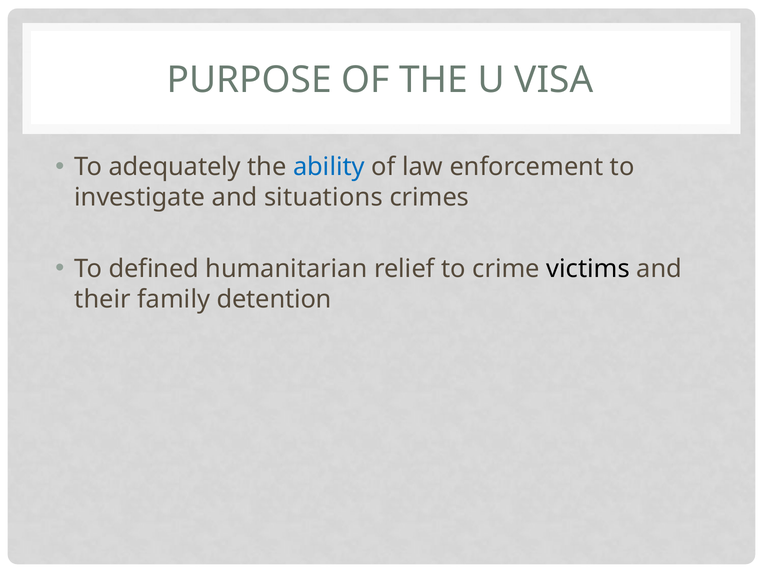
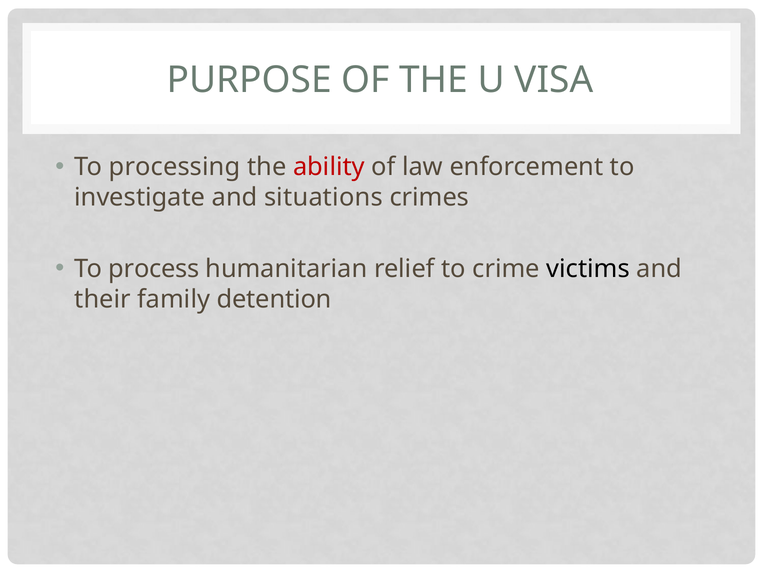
adequately: adequately -> processing
ability colour: blue -> red
defined: defined -> process
